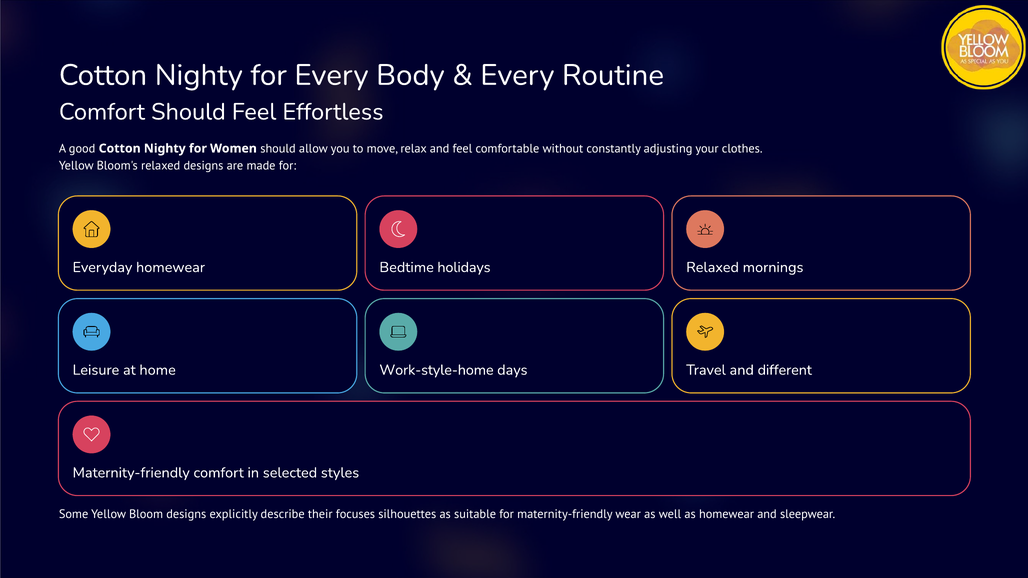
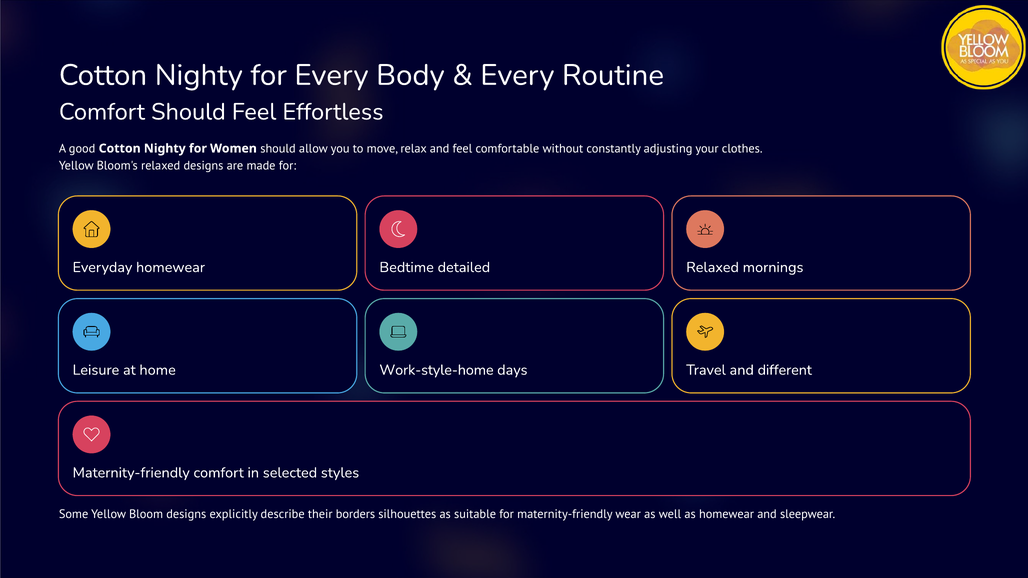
holidays: holidays -> detailed
focuses: focuses -> borders
